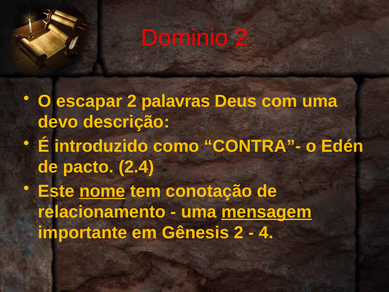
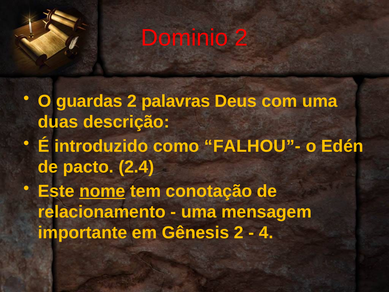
escapar: escapar -> guardas
devo: devo -> duas
CONTRA”-: CONTRA”- -> FALHOU”-
mensagem underline: present -> none
